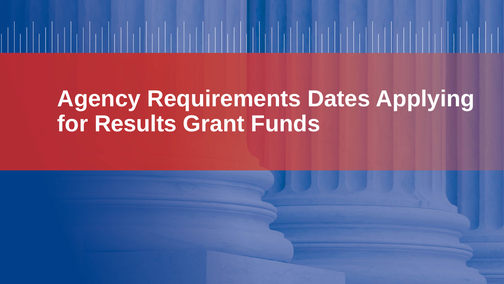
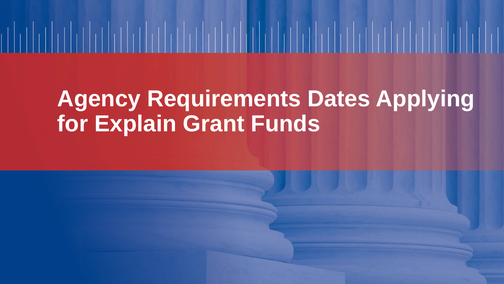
Results: Results -> Explain
